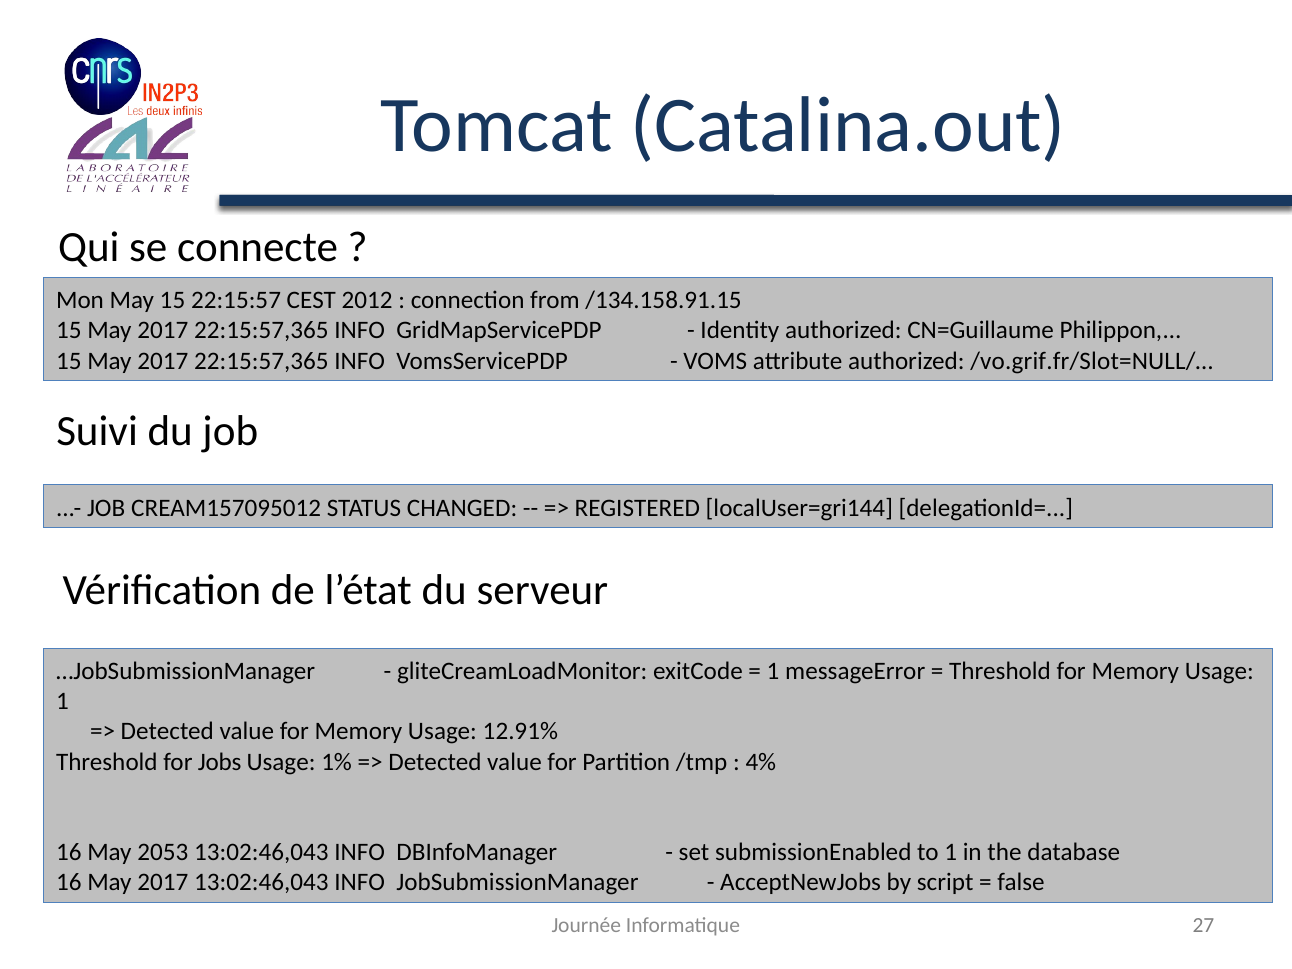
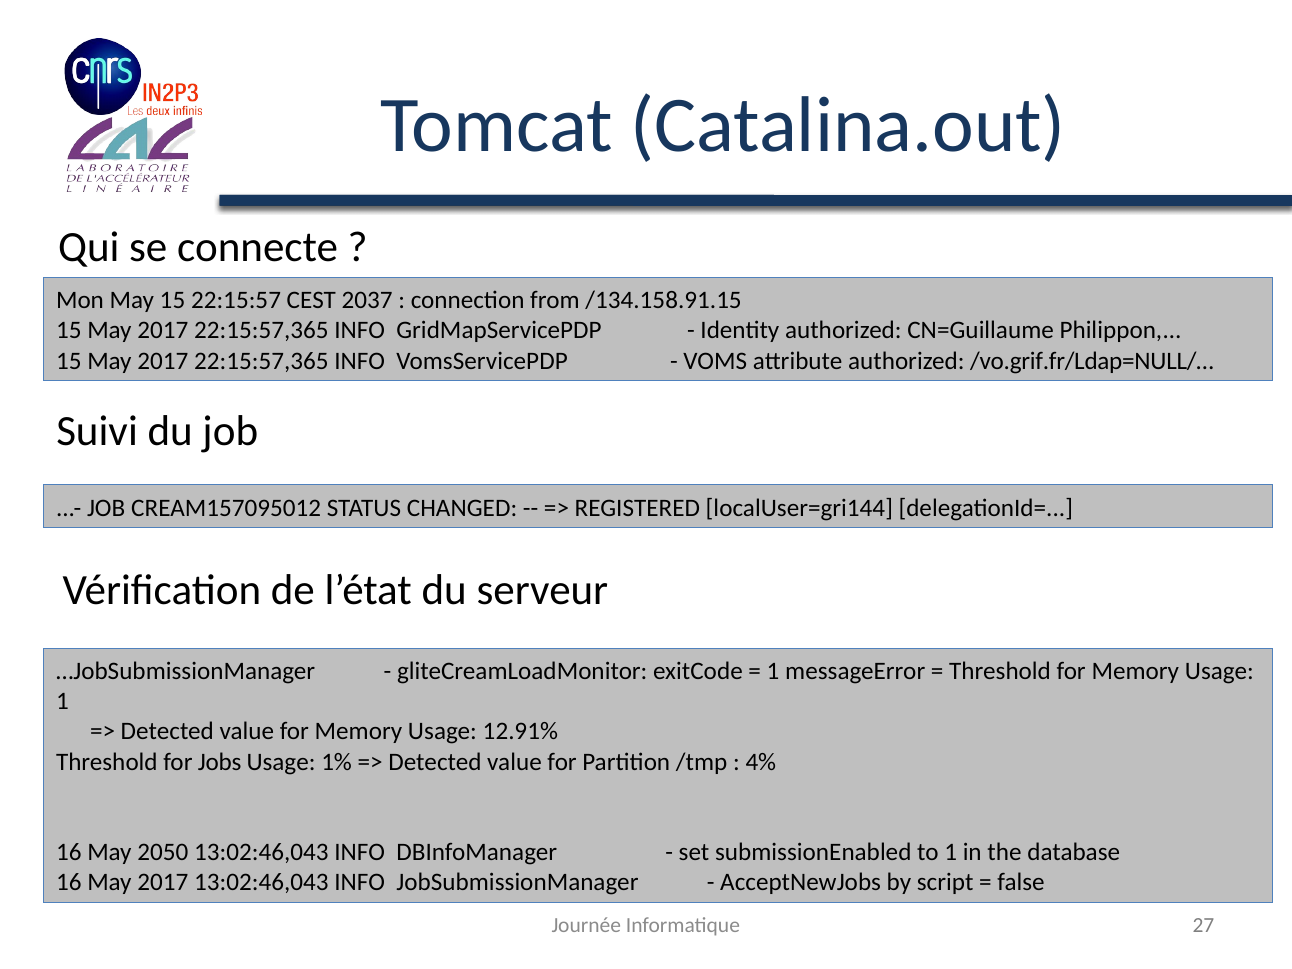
2012: 2012 -> 2037
/vo.grif.fr/Slot=NULL/…: /vo.grif.fr/Slot=NULL/… -> /vo.grif.fr/Ldap=NULL/…
2053: 2053 -> 2050
